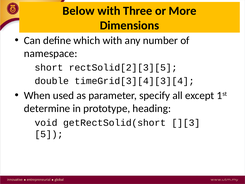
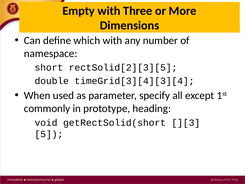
Below: Below -> Empty
determine: determine -> commonly
